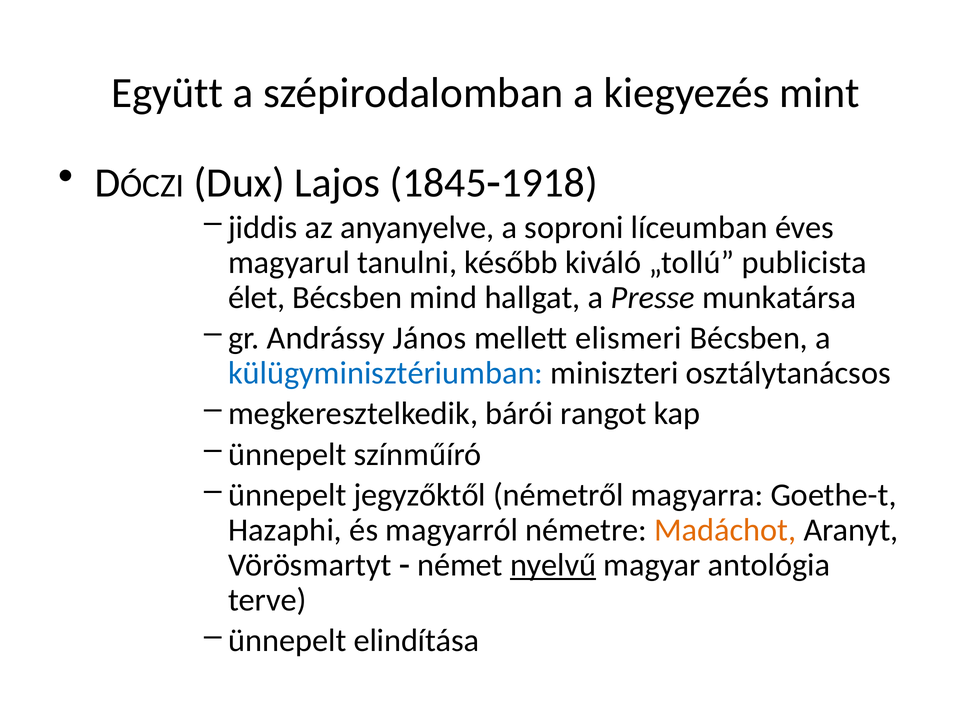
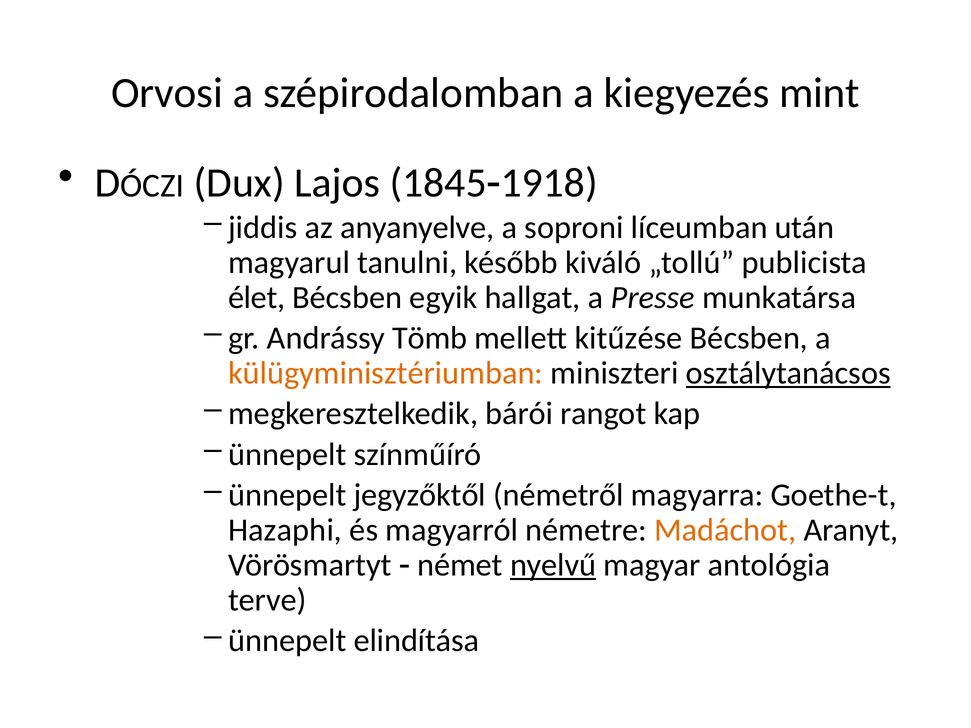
Együtt: Együtt -> Orvosi
éves: éves -> után
mind: mind -> egyik
János: János -> Tömb
elismeri: elismeri -> kitűzése
külügyminisztériumban colour: blue -> orange
osztálytanácsos underline: none -> present
